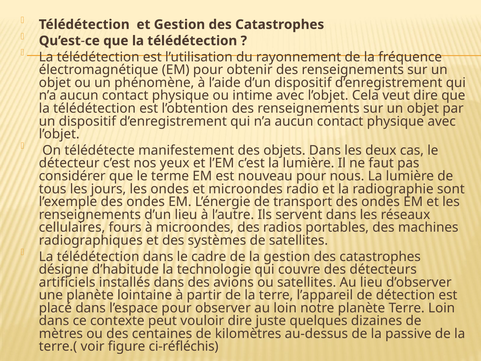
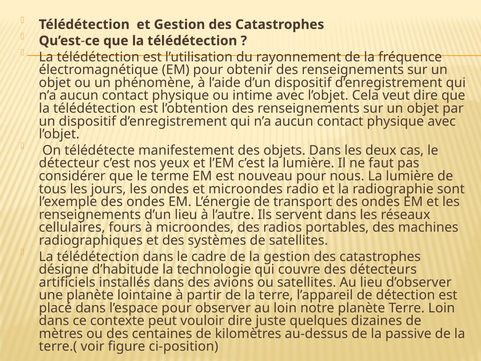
ci-réfléchis: ci-réfléchis -> ci-position
